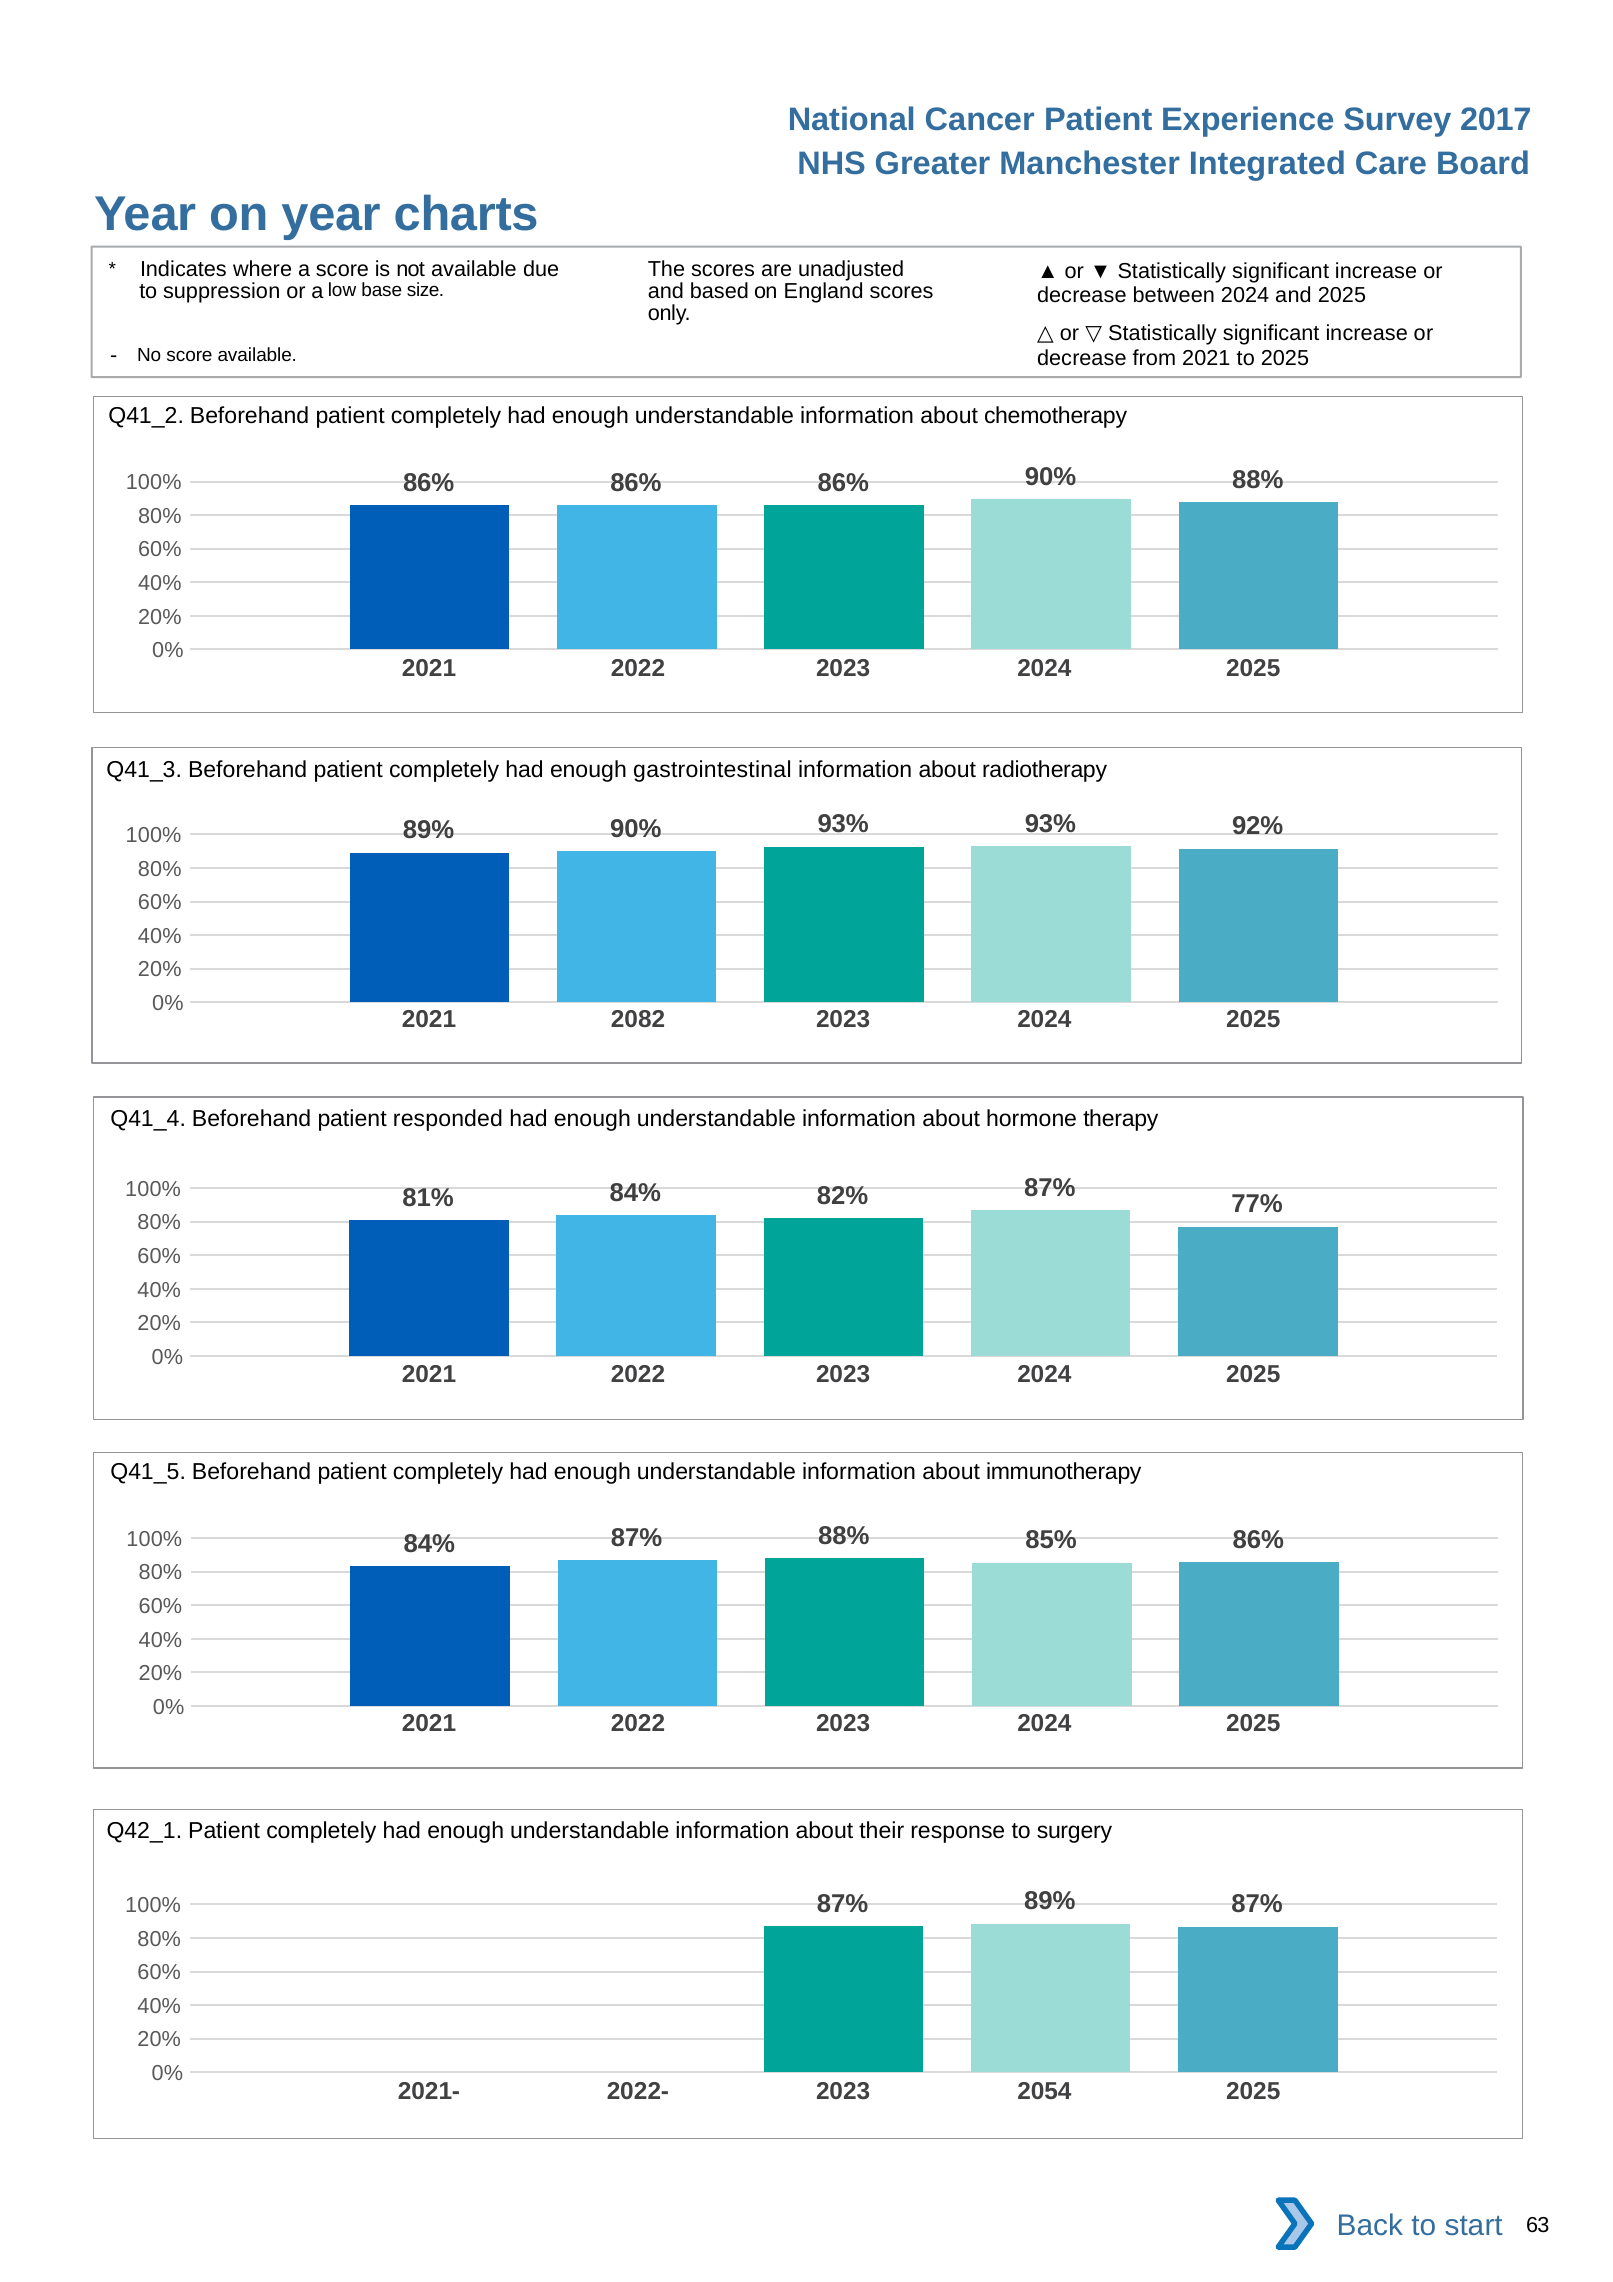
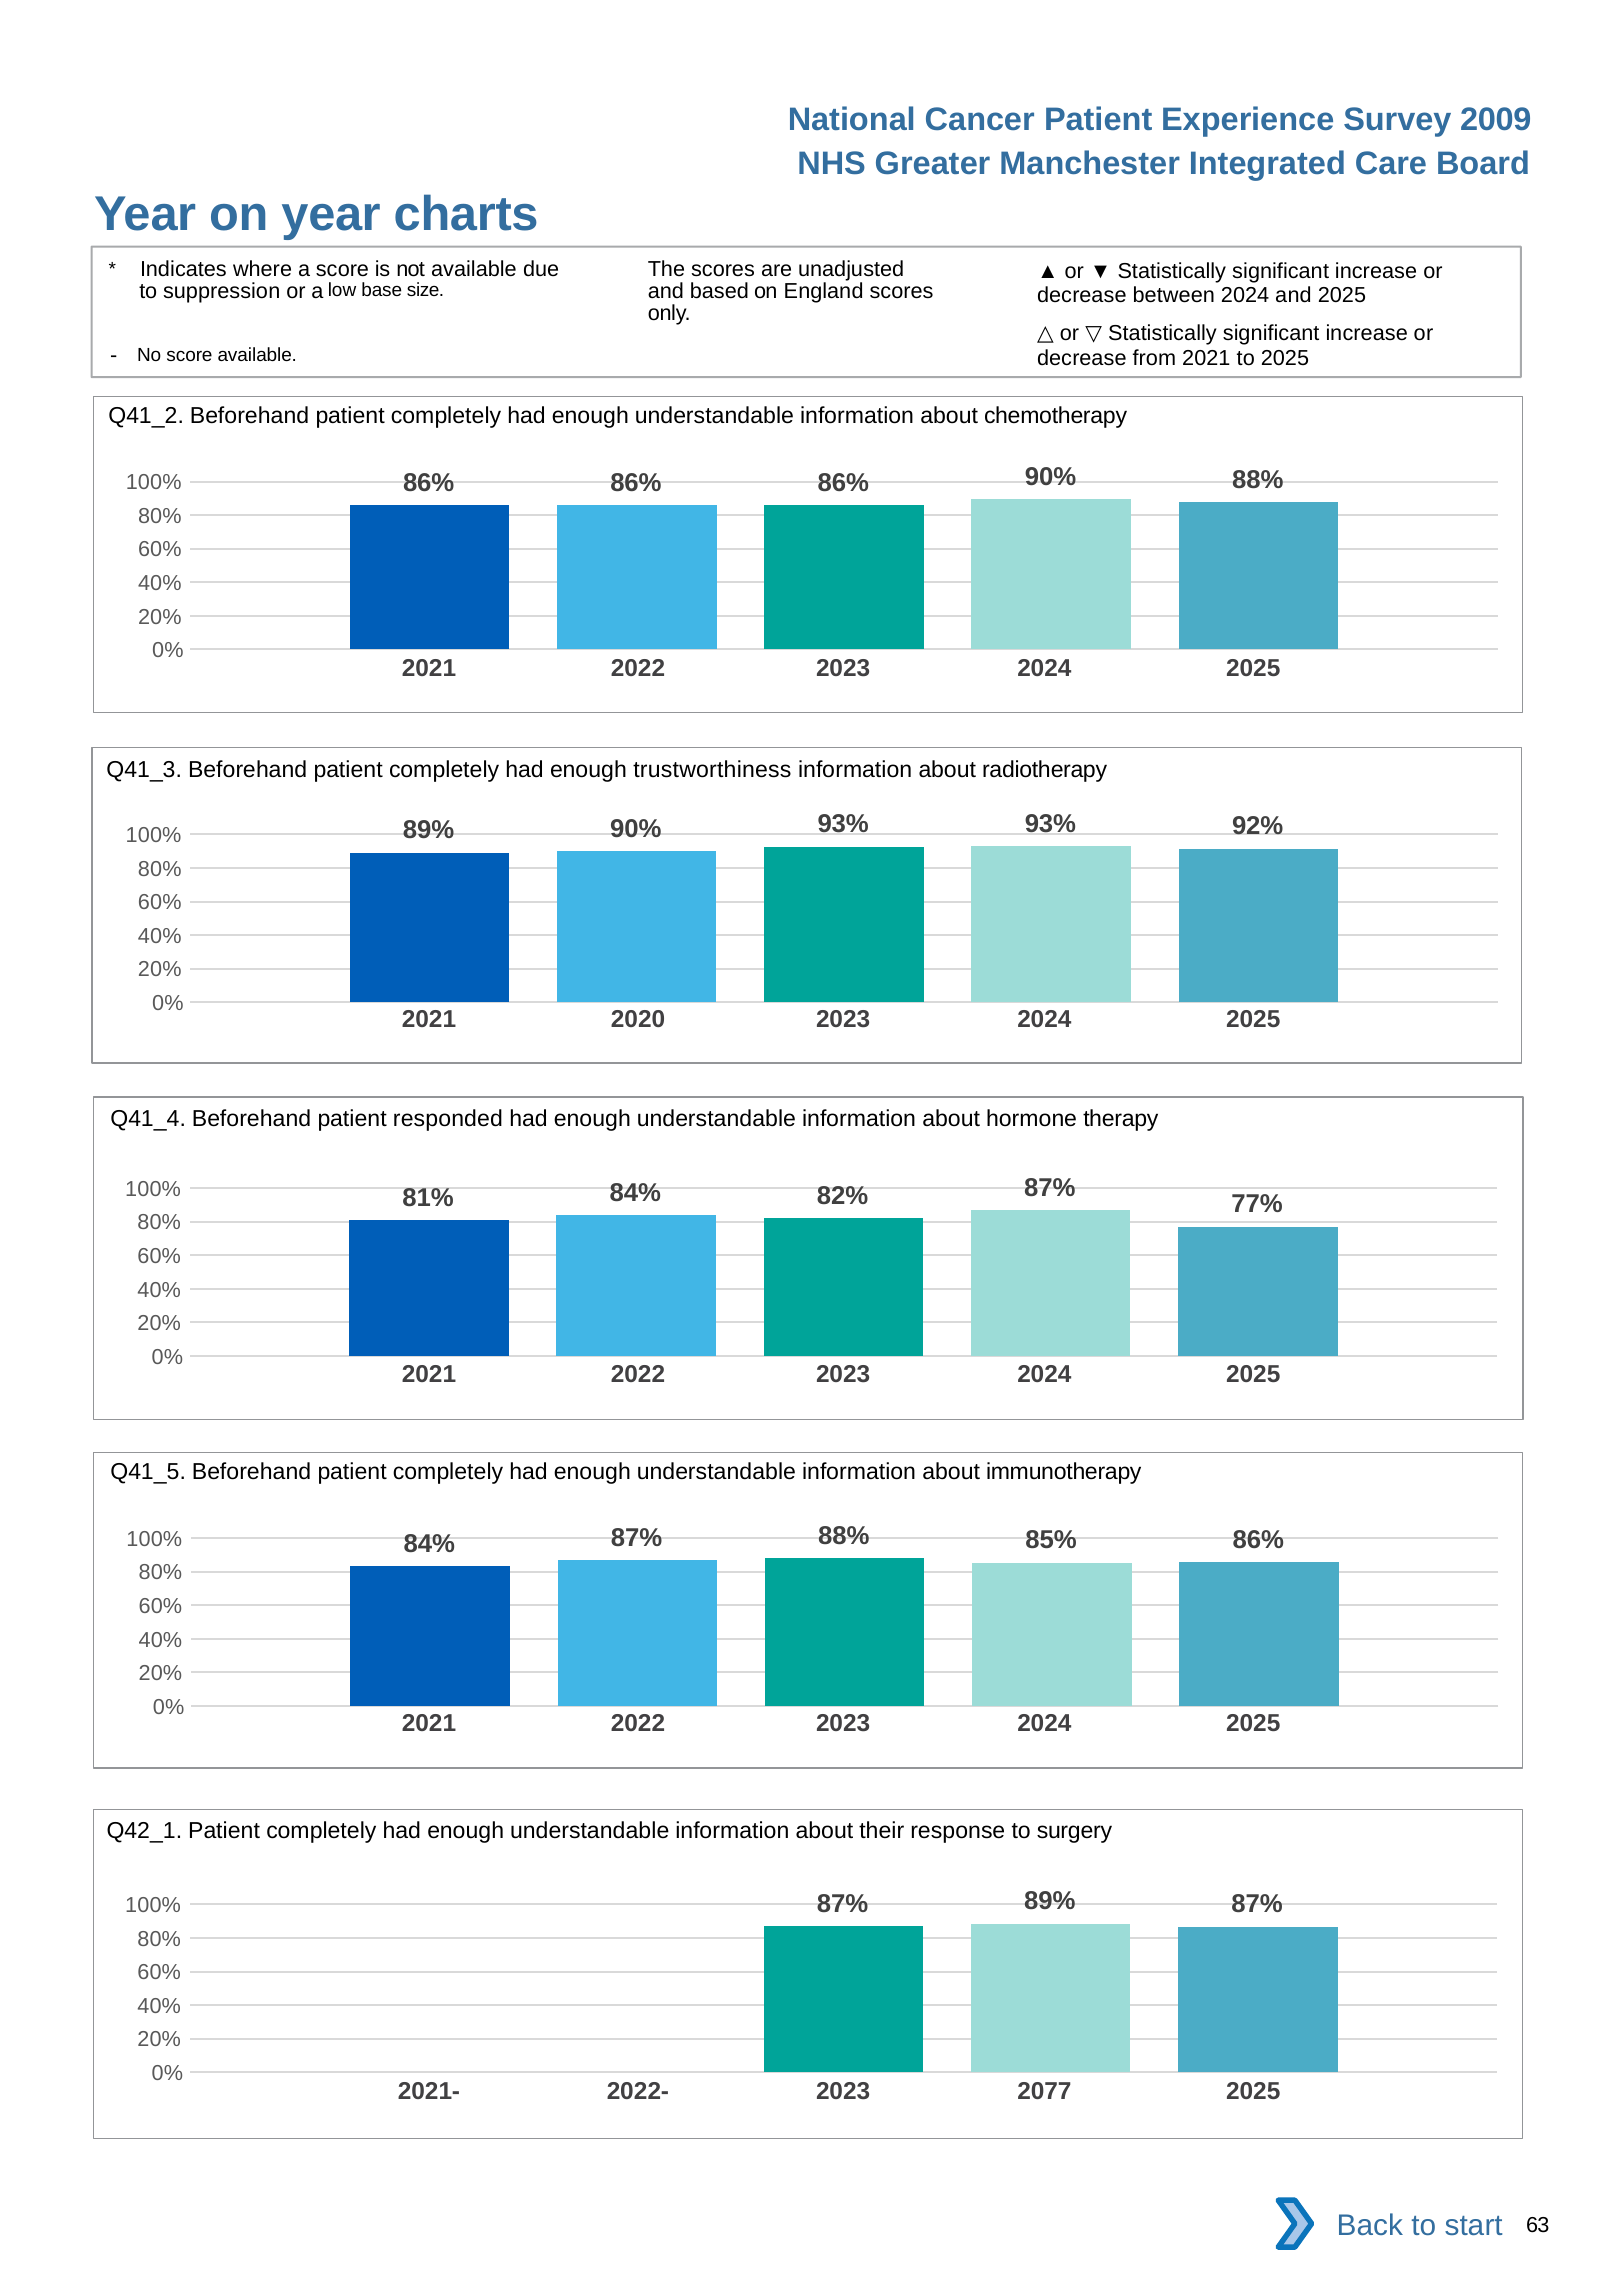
2017: 2017 -> 2009
gastrointestinal: gastrointestinal -> trustworthiness
2082: 2082 -> 2020
2054: 2054 -> 2077
